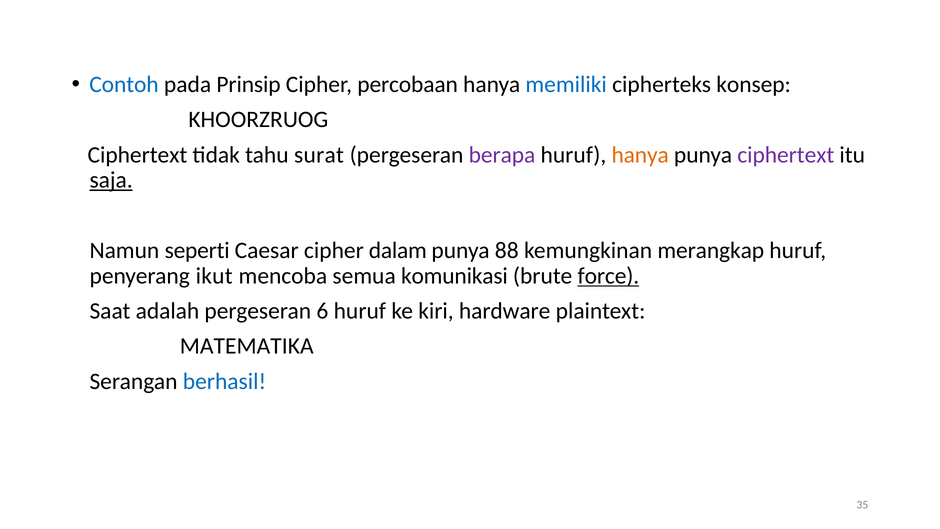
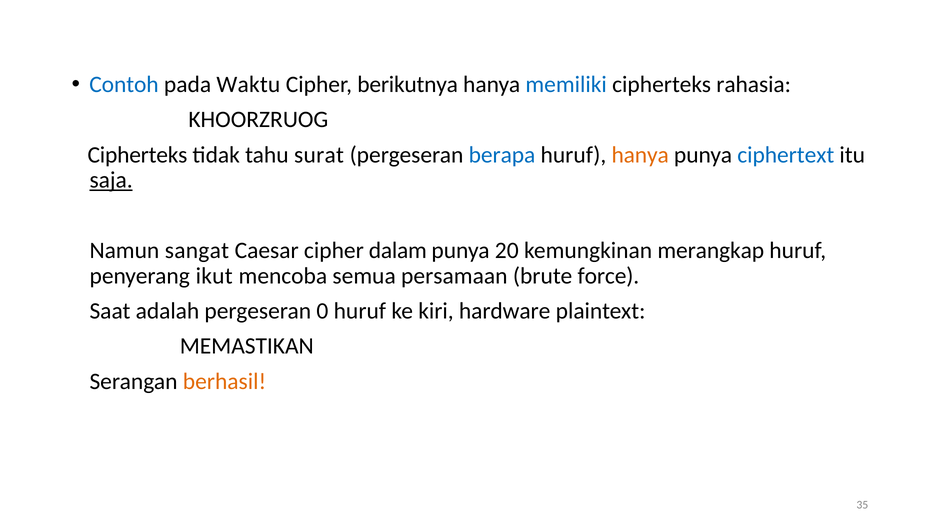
Prinsip: Prinsip -> Waktu
percobaan: percobaan -> berikutnya
konsep: konsep -> rahasia
Ciphertext at (137, 155): Ciphertext -> Cipherteks
berapa colour: purple -> blue
ciphertext at (786, 155) colour: purple -> blue
seperti: seperti -> sangat
88: 88 -> 20
komunikasi: komunikasi -> persamaan
force underline: present -> none
6: 6 -> 0
MATEMATIKA: MATEMATIKA -> MEMASTIKAN
berhasil colour: blue -> orange
